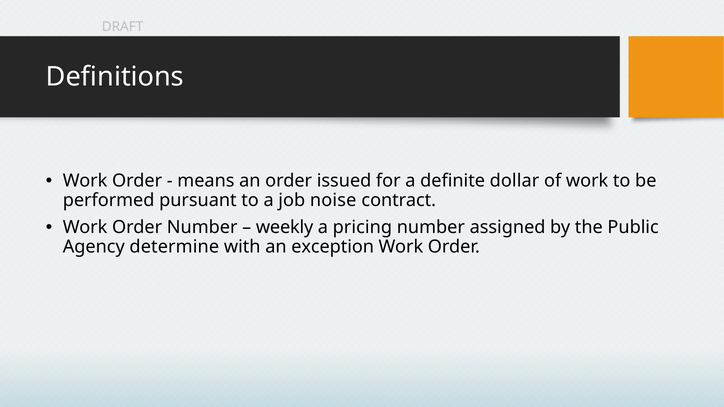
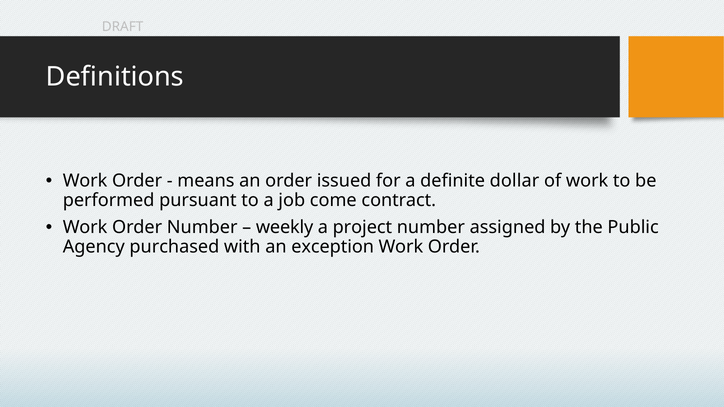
noise: noise -> come
pricing: pricing -> project
determine: determine -> purchased
